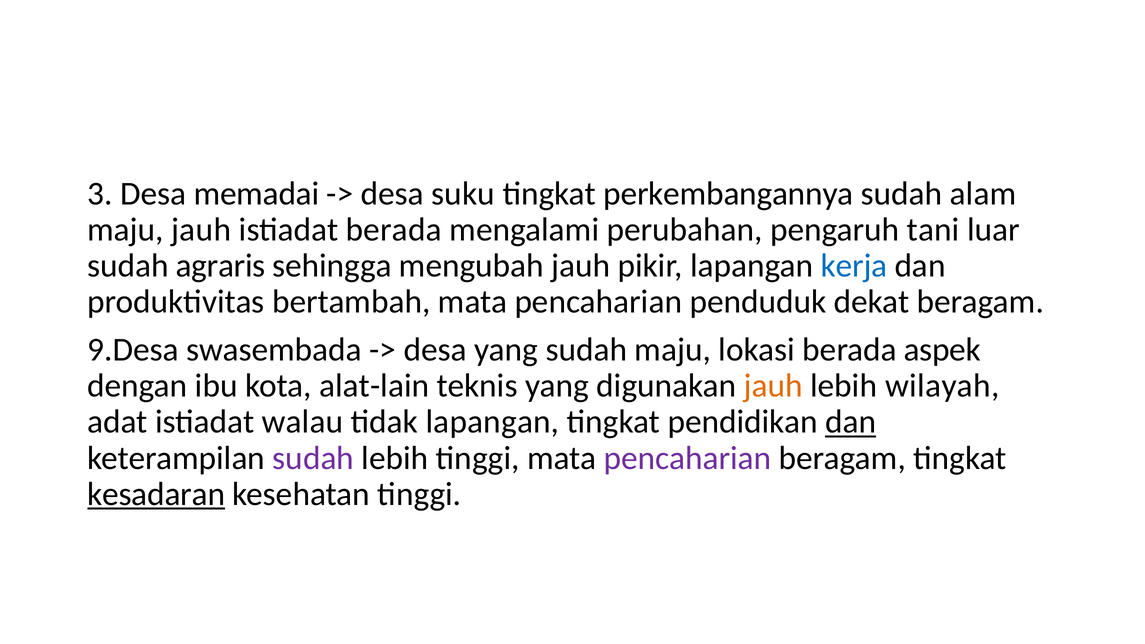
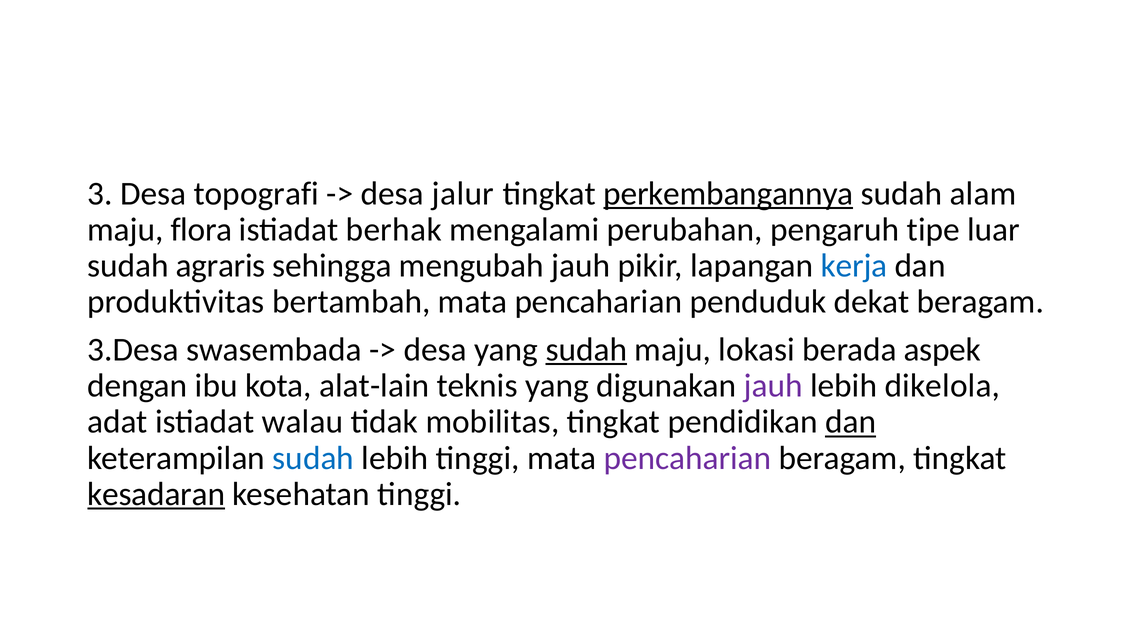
memadai: memadai -> topografi
suku: suku -> jalur
perkembangannya underline: none -> present
maju jauh: jauh -> flora
istiadat berada: berada -> berhak
tani: tani -> tipe
9.Desa: 9.Desa -> 3.Desa
sudah at (586, 350) underline: none -> present
jauh at (773, 386) colour: orange -> purple
wilayah: wilayah -> dikelola
tidak lapangan: lapangan -> mobilitas
sudah at (313, 458) colour: purple -> blue
